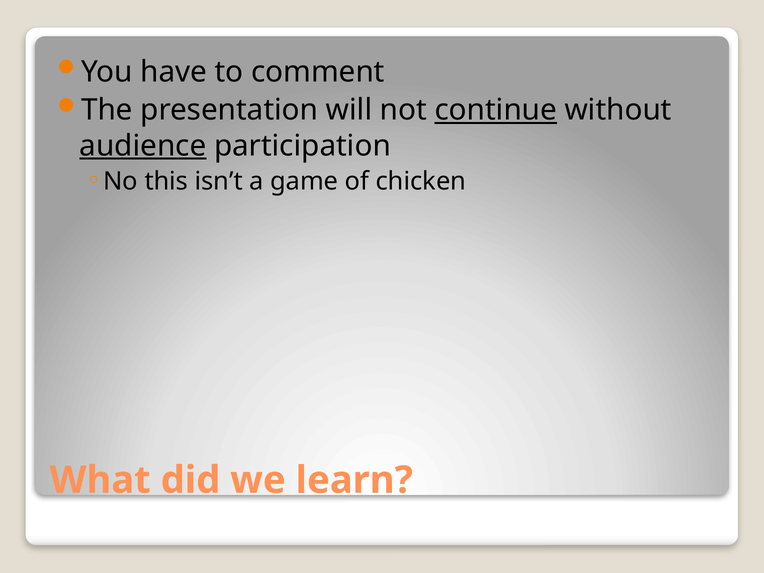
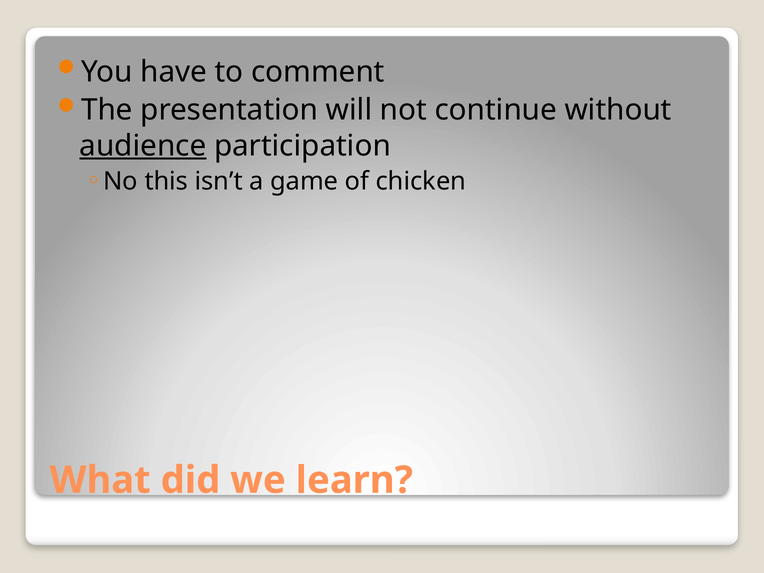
continue underline: present -> none
